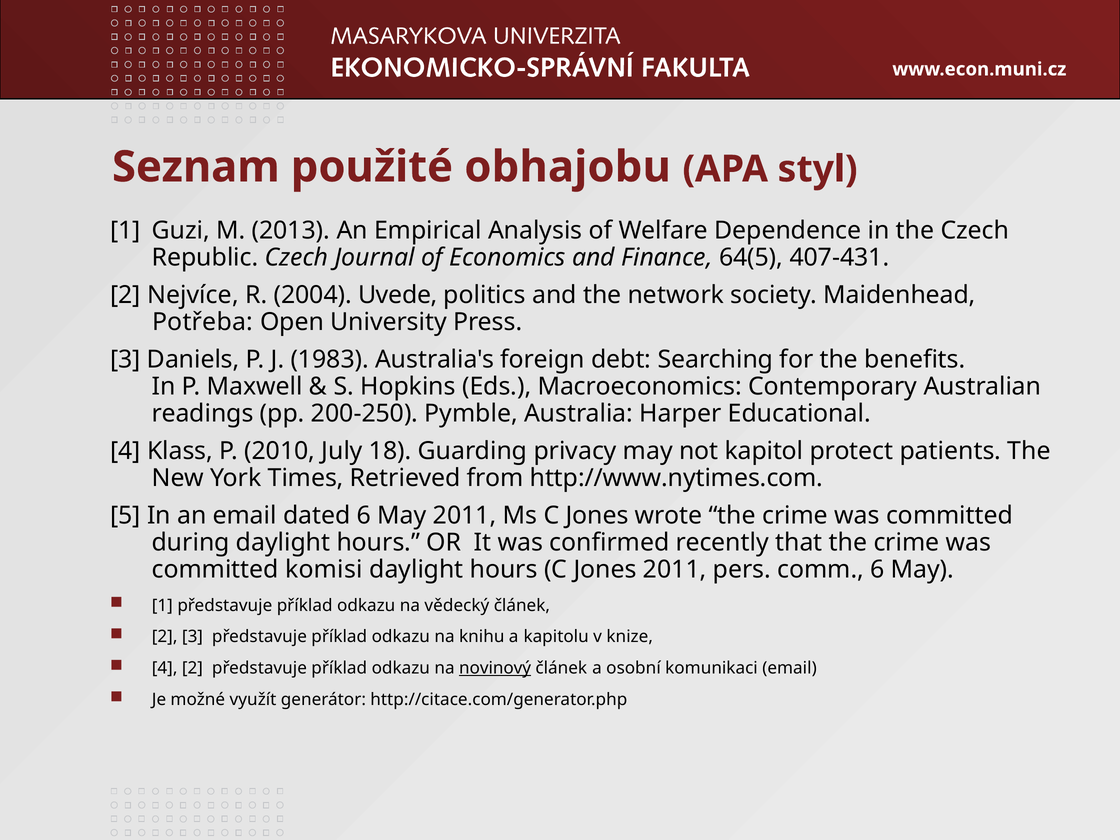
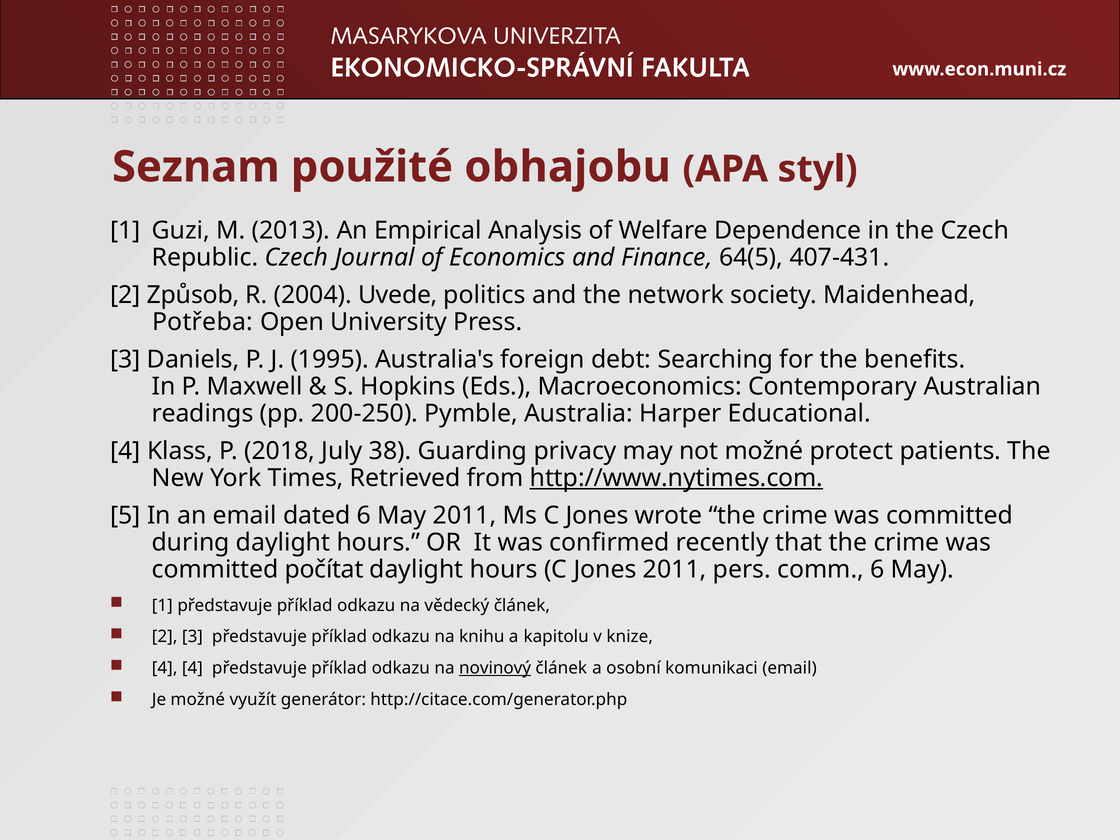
Nejvíce: Nejvíce -> Způsob
1983: 1983 -> 1995
2010: 2010 -> 2018
18: 18 -> 38
not kapitol: kapitol -> možné
http://www.nytimes.com underline: none -> present
komisi: komisi -> počítat
4 2: 2 -> 4
